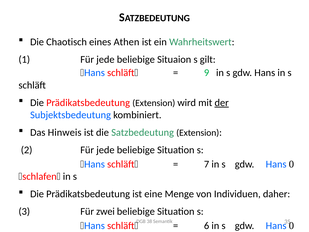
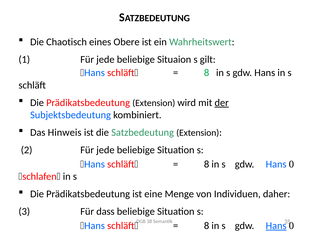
Athen: Athen -> Obere
9 at (207, 73): 9 -> 8
7 at (207, 164): 7 -> 8
zwei: zwei -> dass
6 at (207, 225): 6 -> 8
Hans at (276, 225) underline: none -> present
